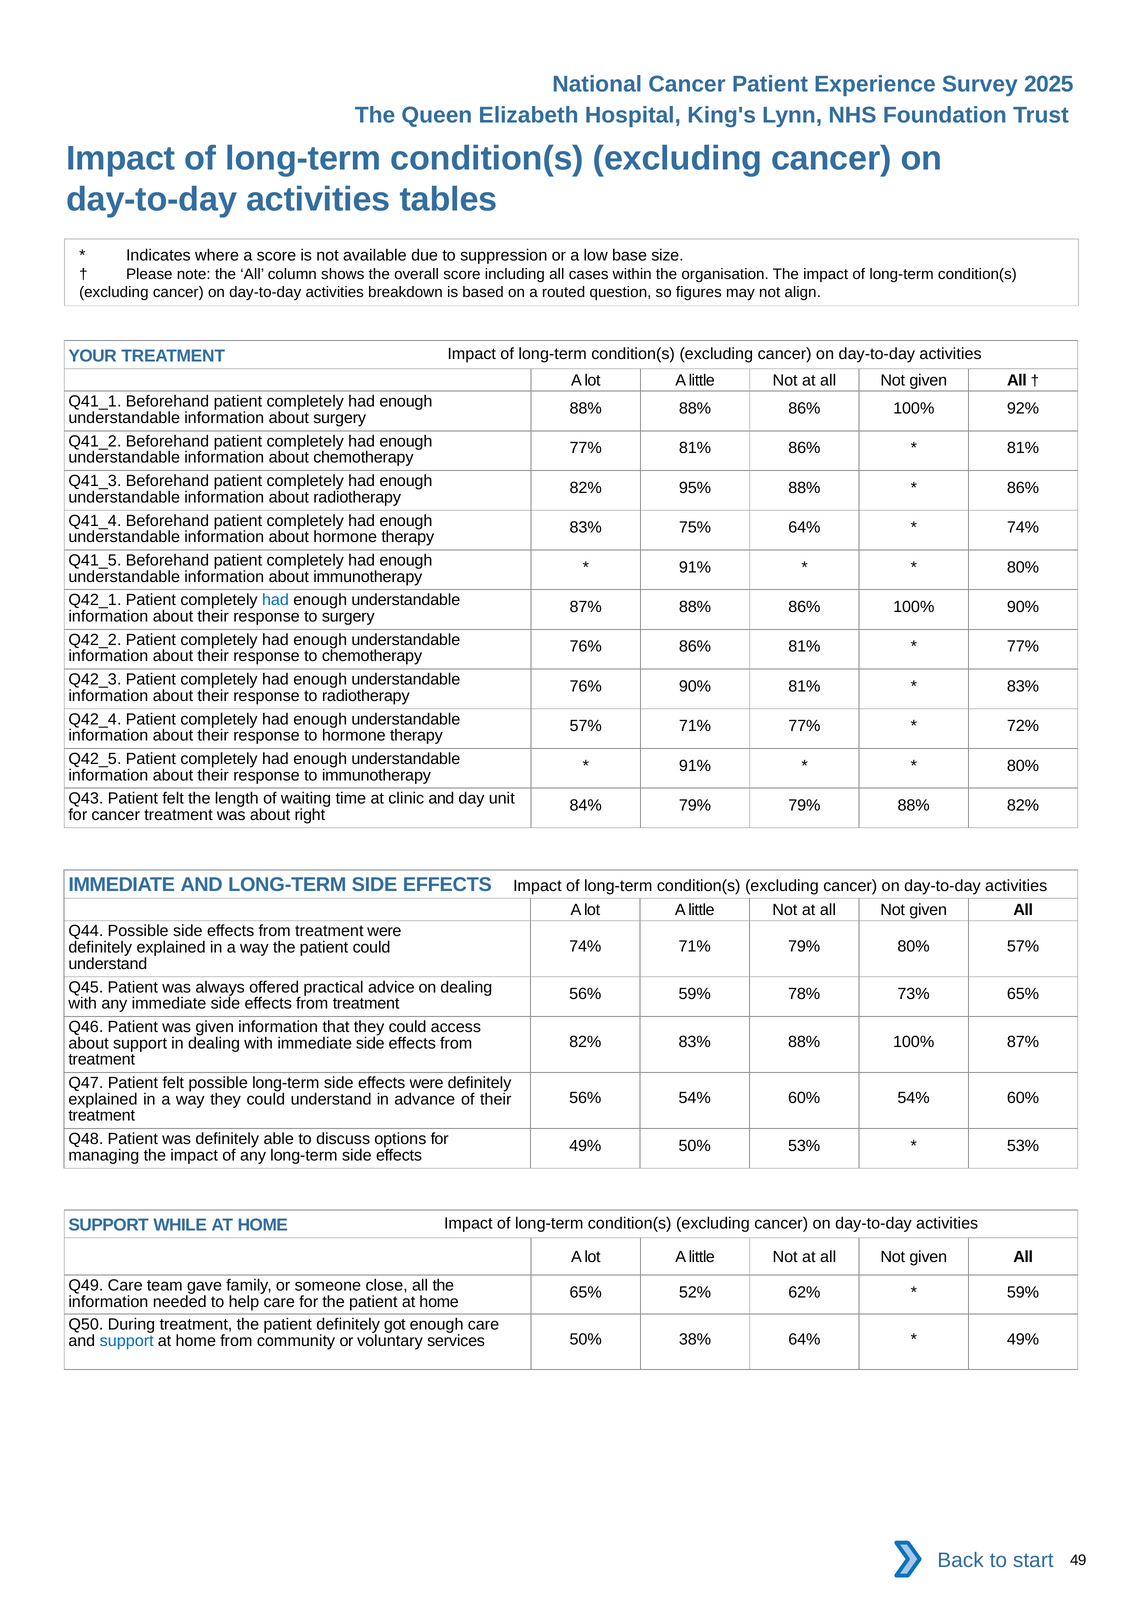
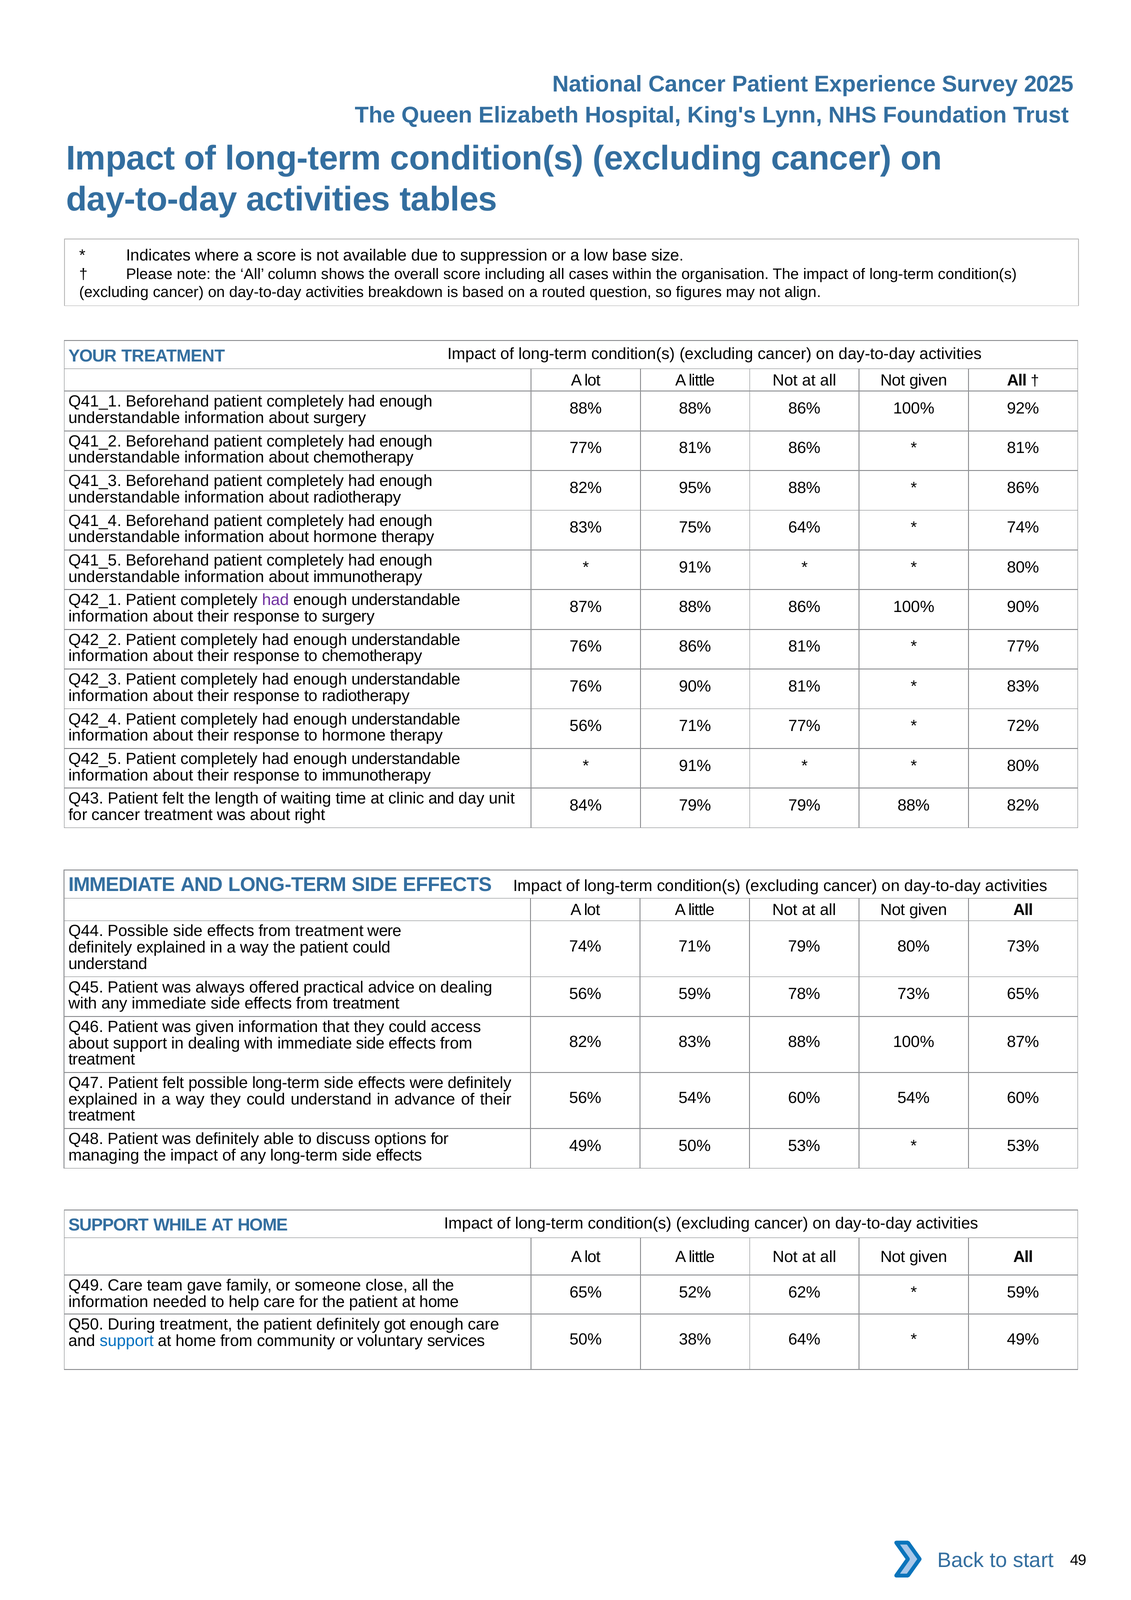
had at (275, 600) colour: blue -> purple
57% at (586, 726): 57% -> 56%
80% 57%: 57% -> 73%
